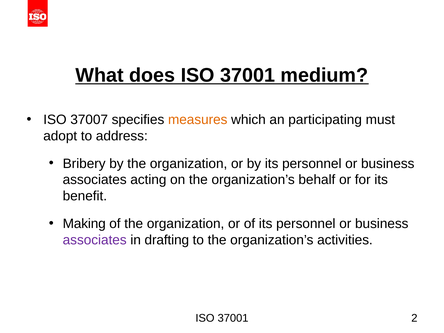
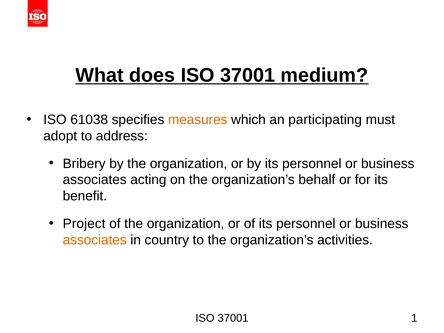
37007: 37007 -> 61038
Making: Making -> Project
associates at (95, 240) colour: purple -> orange
drafting: drafting -> country
2: 2 -> 1
